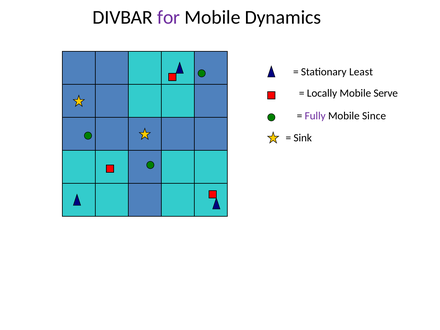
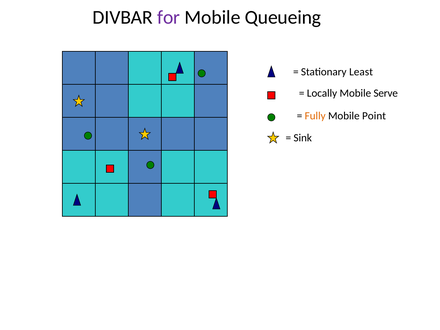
Dynamics: Dynamics -> Queueing
Fully colour: purple -> orange
Since: Since -> Point
